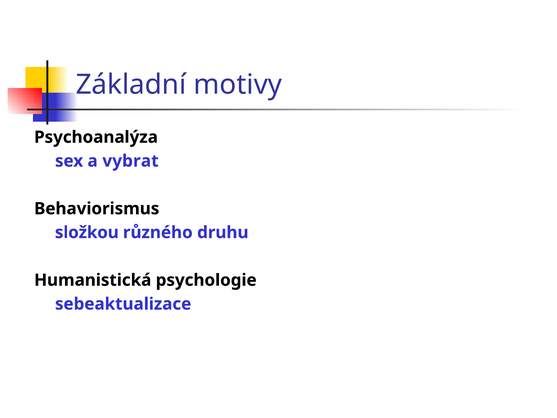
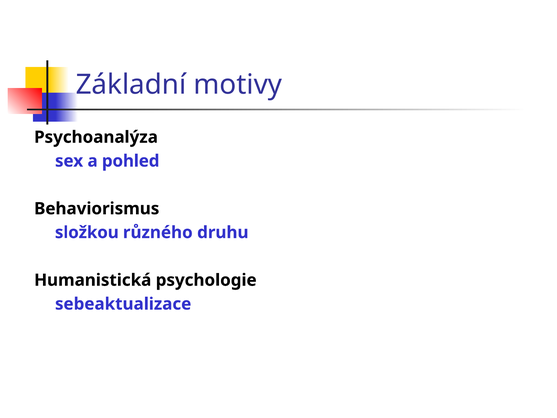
vybrat: vybrat -> pohled
